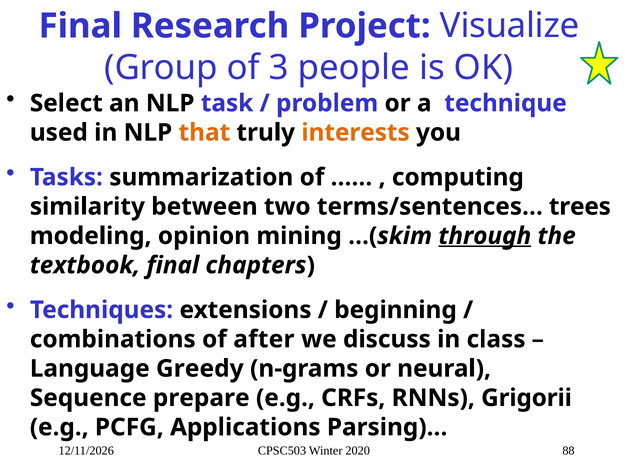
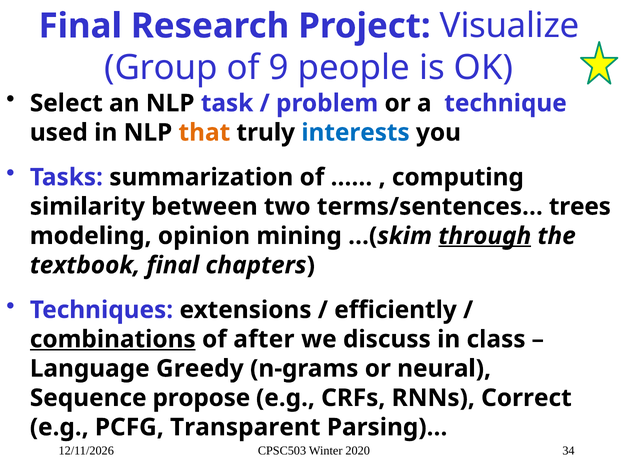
3: 3 -> 9
interests colour: orange -> blue
beginning: beginning -> efficiently
combinations underline: none -> present
prepare: prepare -> propose
Grigorii: Grigorii -> Correct
Applications: Applications -> Transparent
88: 88 -> 34
